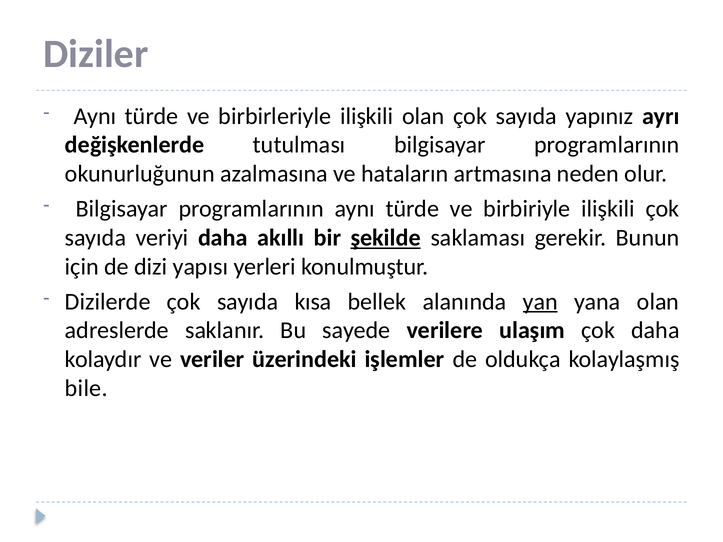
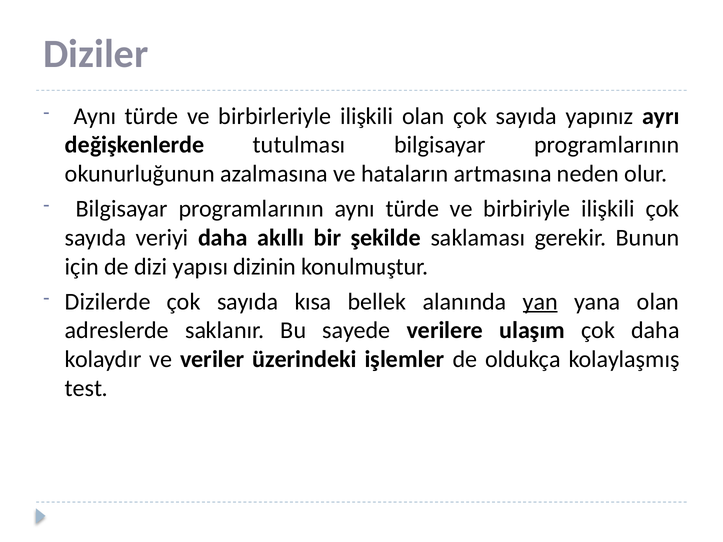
şekilde underline: present -> none
yerleri: yerleri -> dizinin
bile: bile -> test
